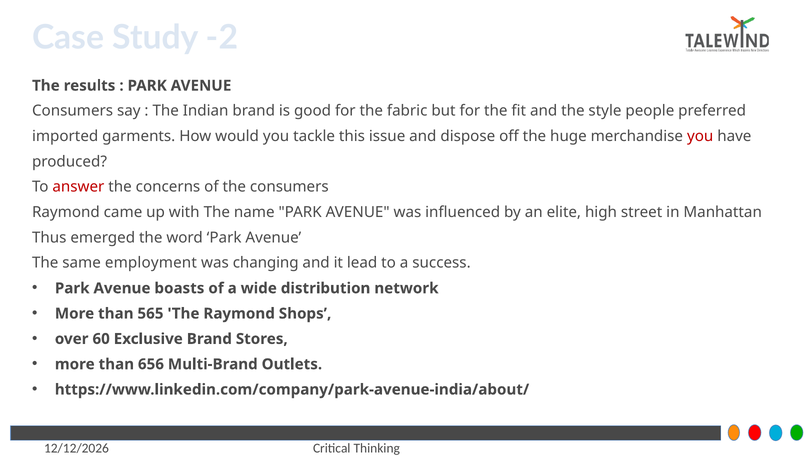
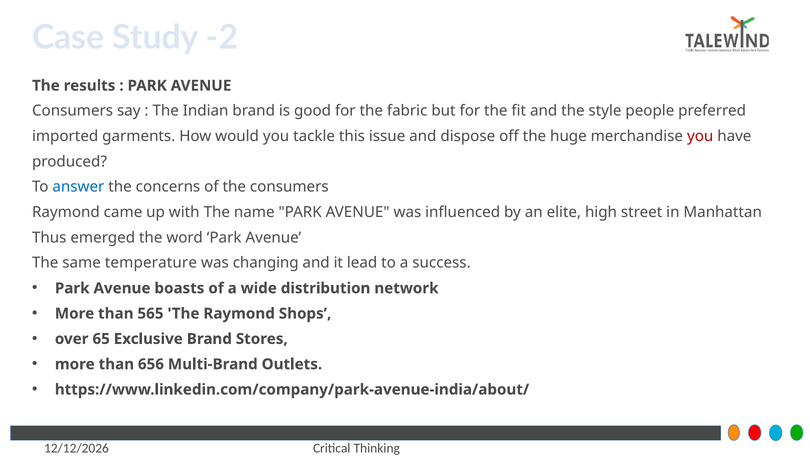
answer colour: red -> blue
employment: employment -> temperature
60: 60 -> 65
